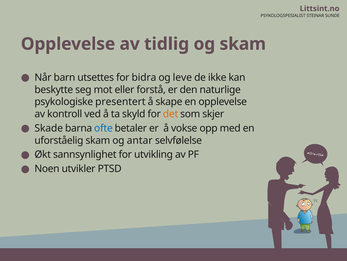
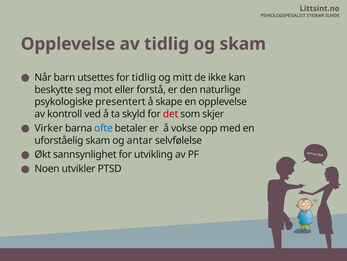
for bidra: bidra -> tidlig
leve: leve -> mitt
det colour: orange -> red
Skade: Skade -> Virker
